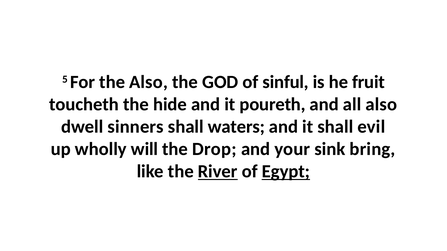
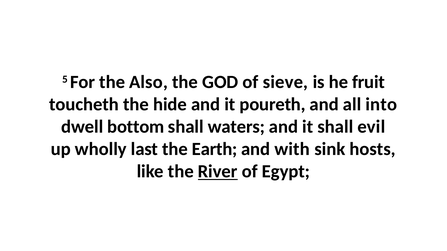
sinful: sinful -> sieve
all also: also -> into
sinners: sinners -> bottom
will: will -> last
Drop: Drop -> Earth
your: your -> with
bring: bring -> hosts
Egypt underline: present -> none
